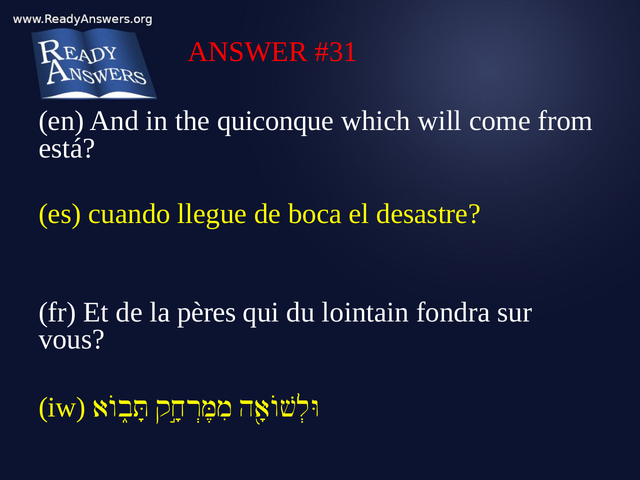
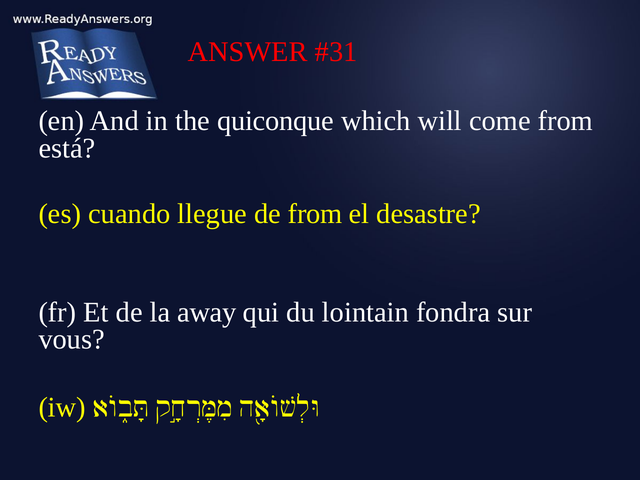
de boca: boca -> from
pères: pères -> away
